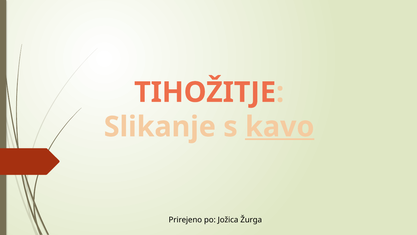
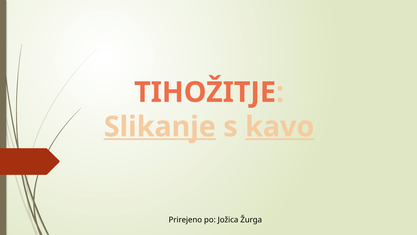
Slikanje underline: none -> present
